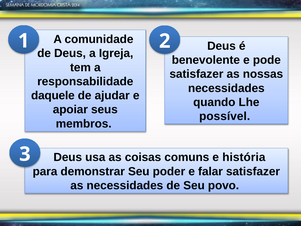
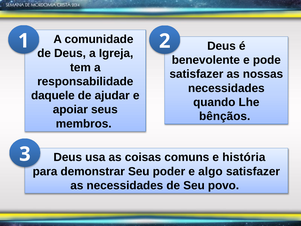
possível: possível -> bênçãos
falar: falar -> algo
